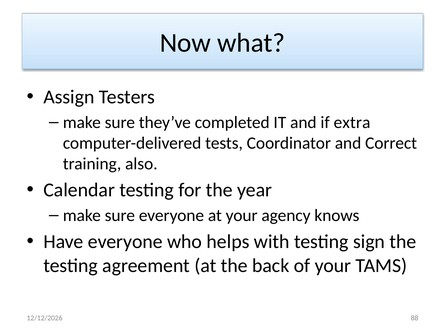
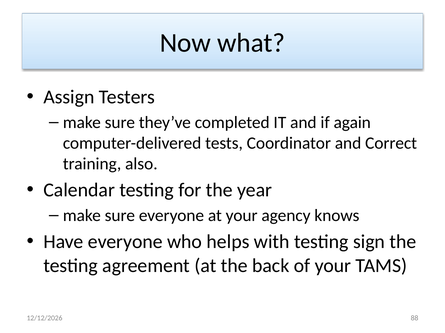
extra: extra -> again
